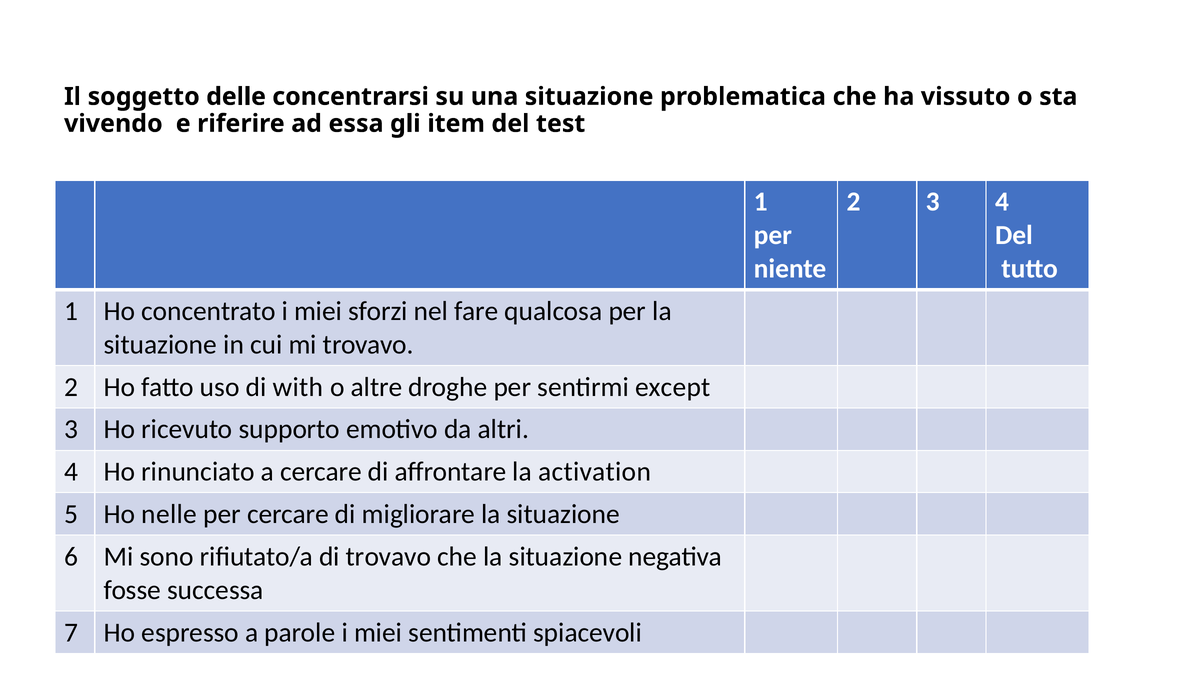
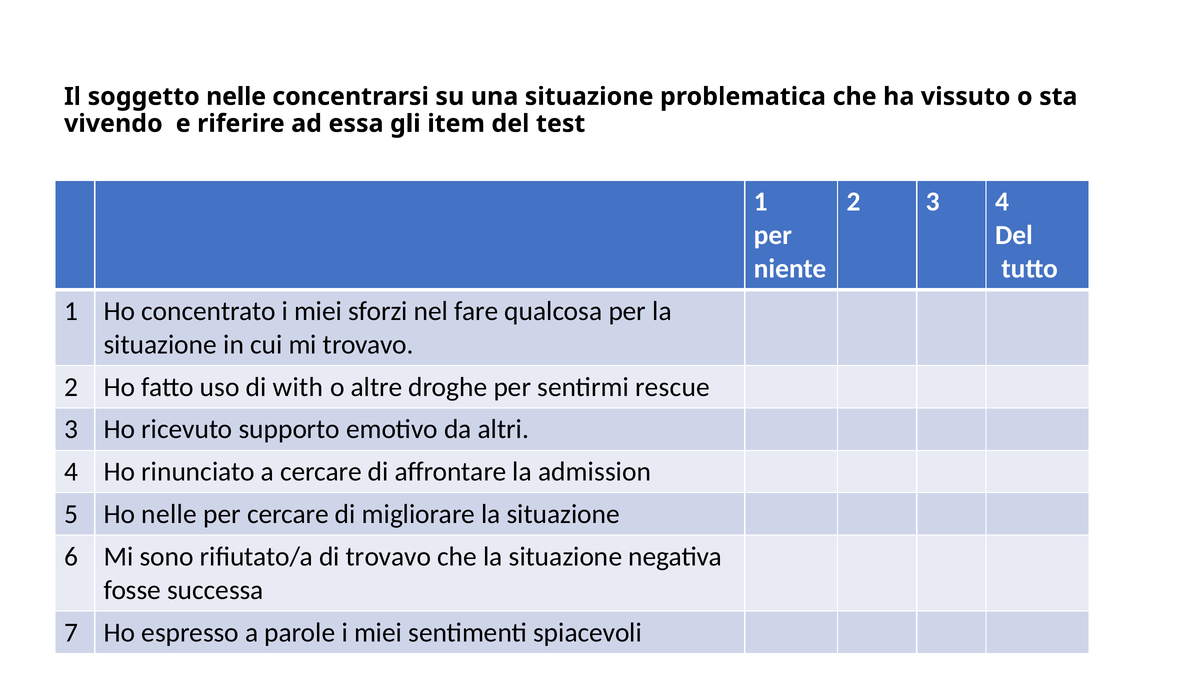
soggetto delle: delle -> nelle
except: except -> rescue
activation: activation -> admission
